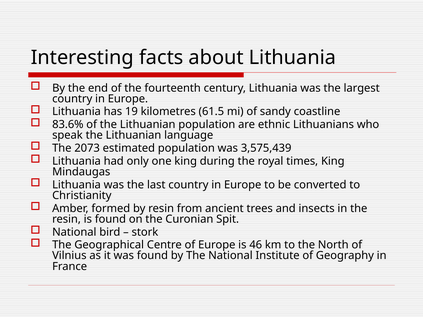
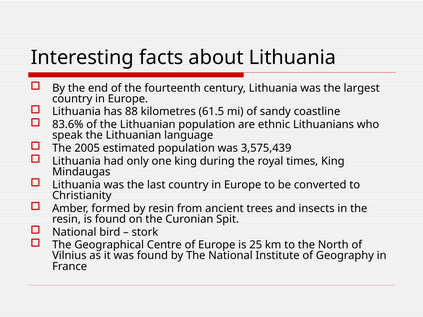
19: 19 -> 88
2073: 2073 -> 2005
46: 46 -> 25
